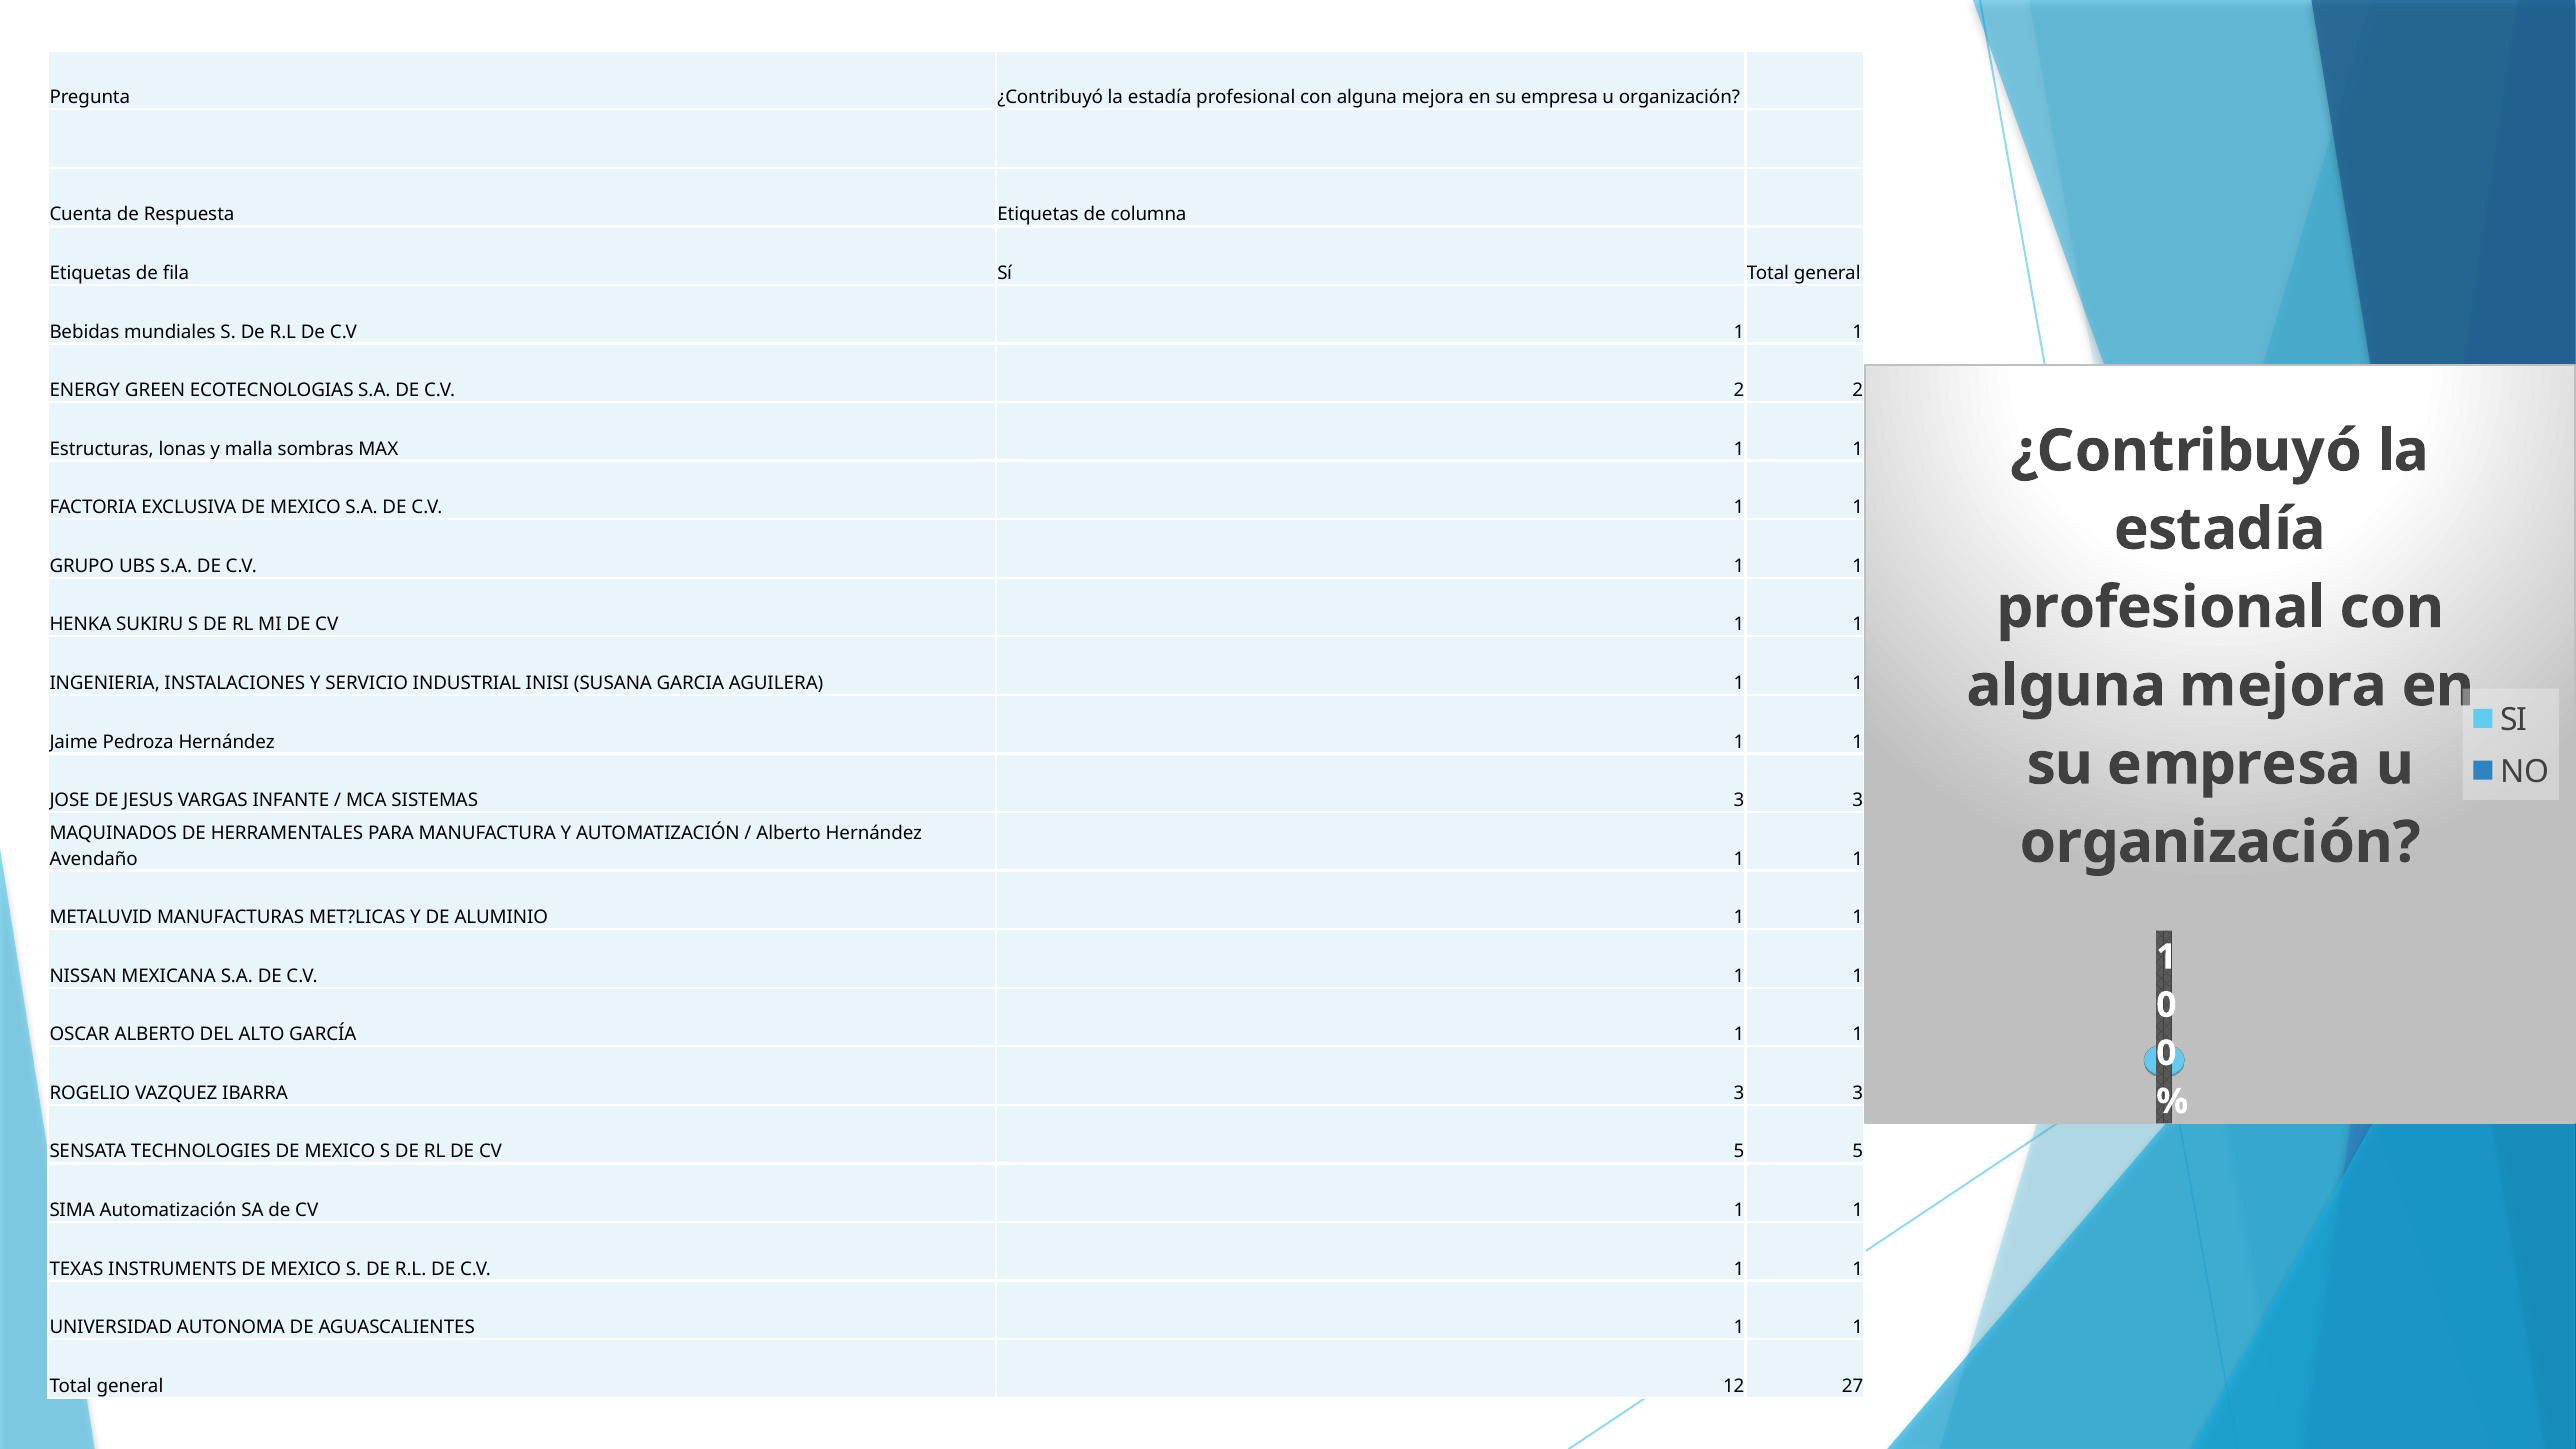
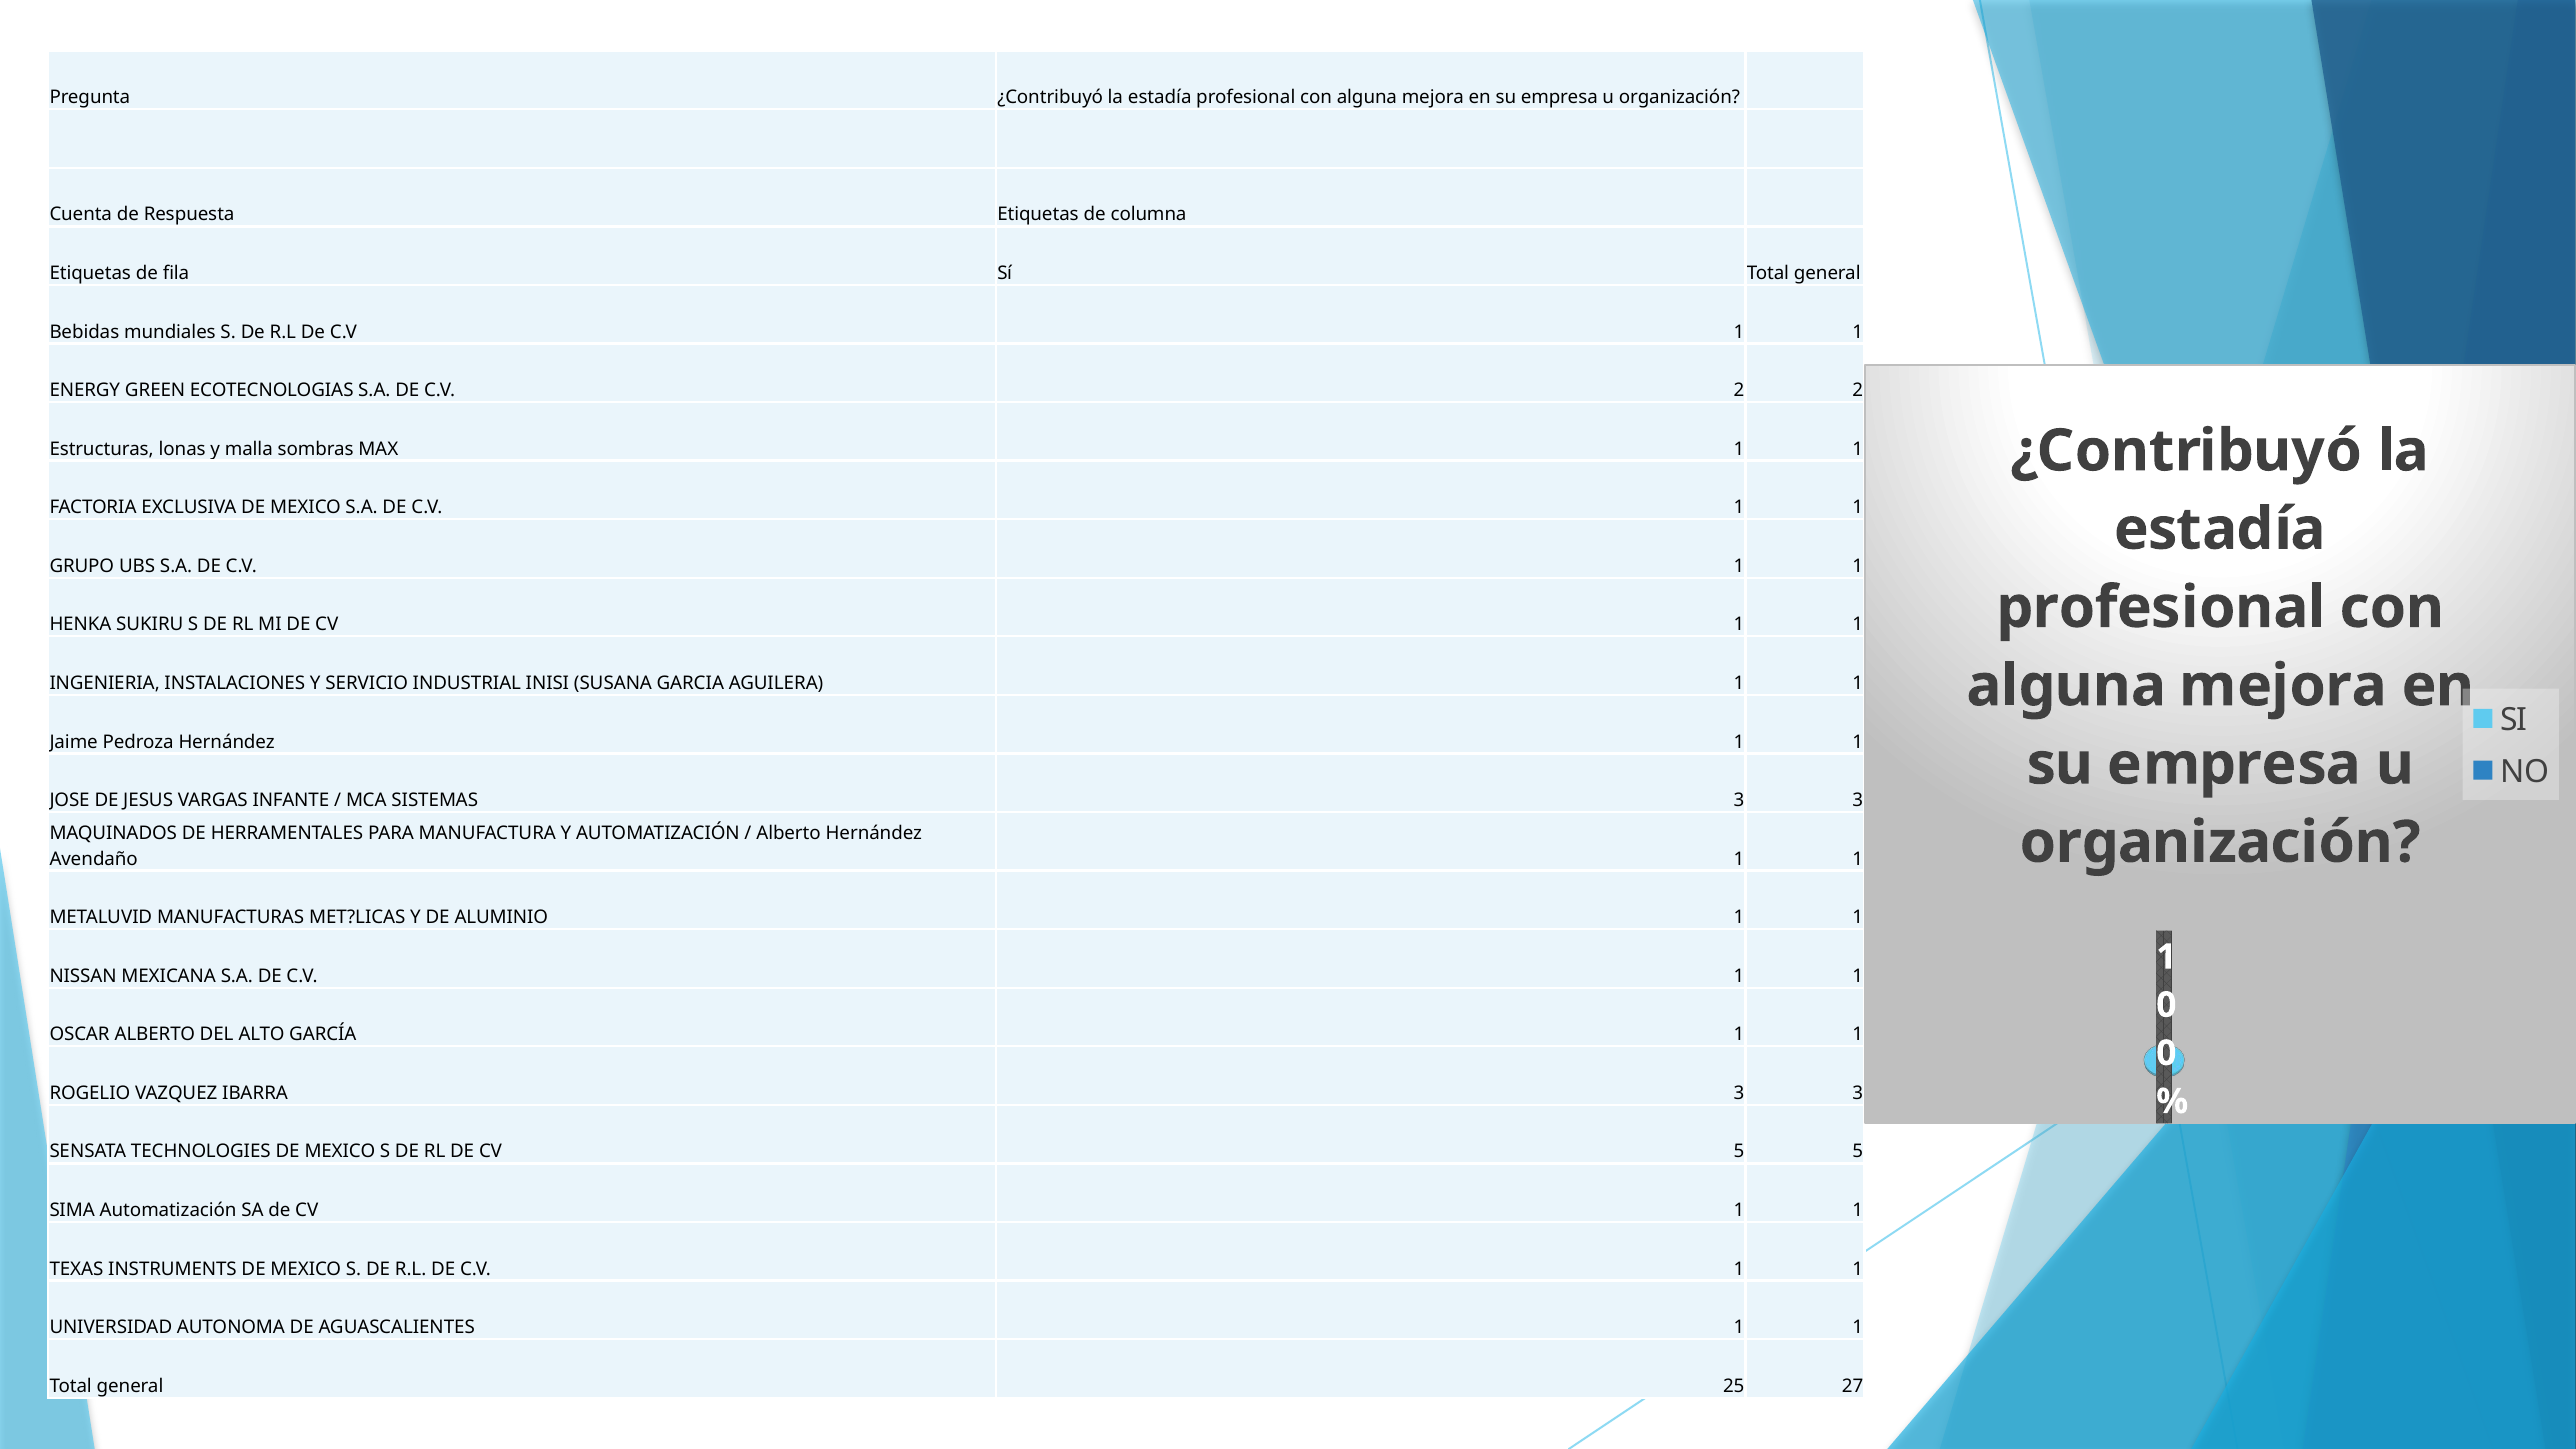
12: 12 -> 25
